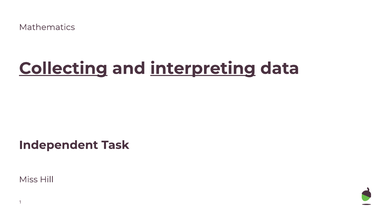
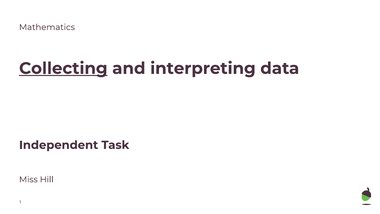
interpreting underline: present -> none
